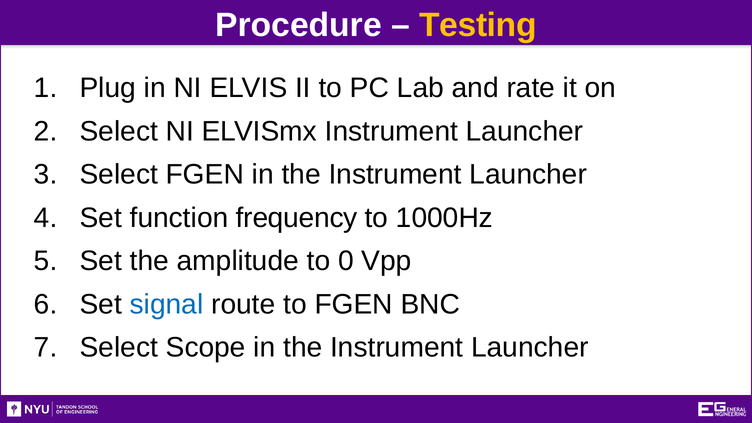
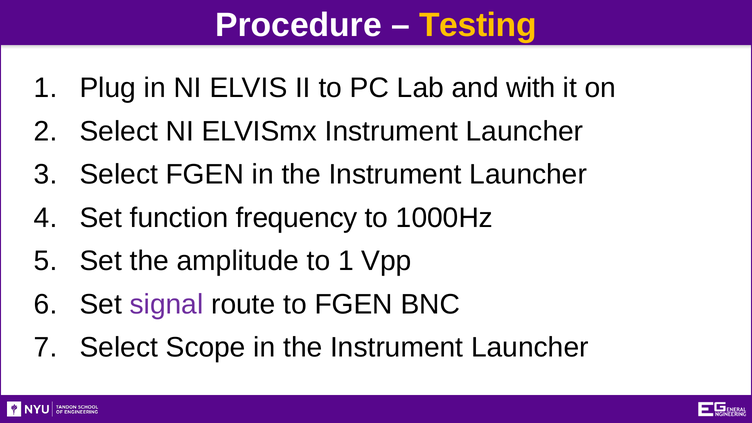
rate: rate -> with
to 0: 0 -> 1
signal colour: blue -> purple
